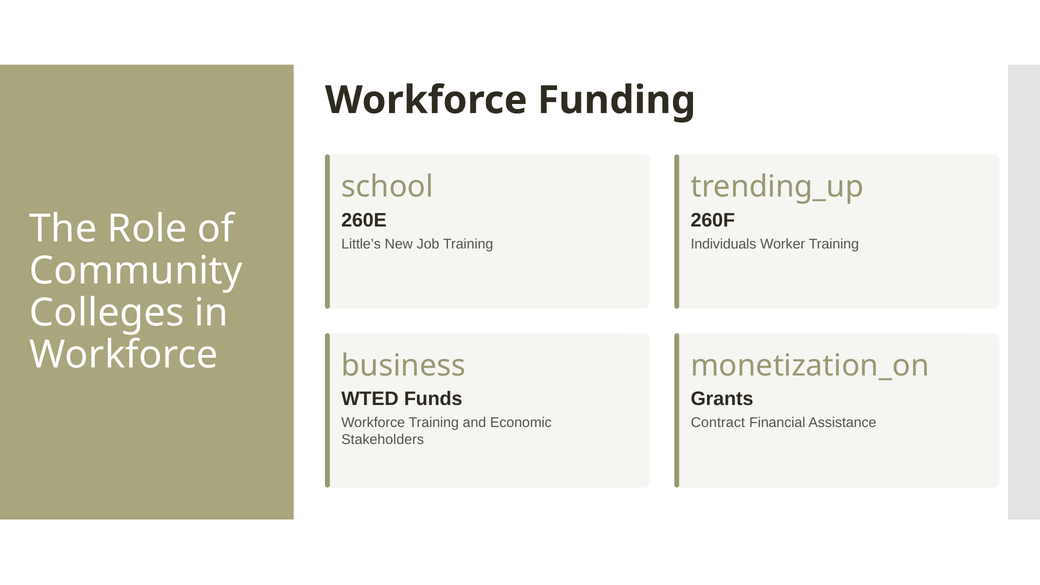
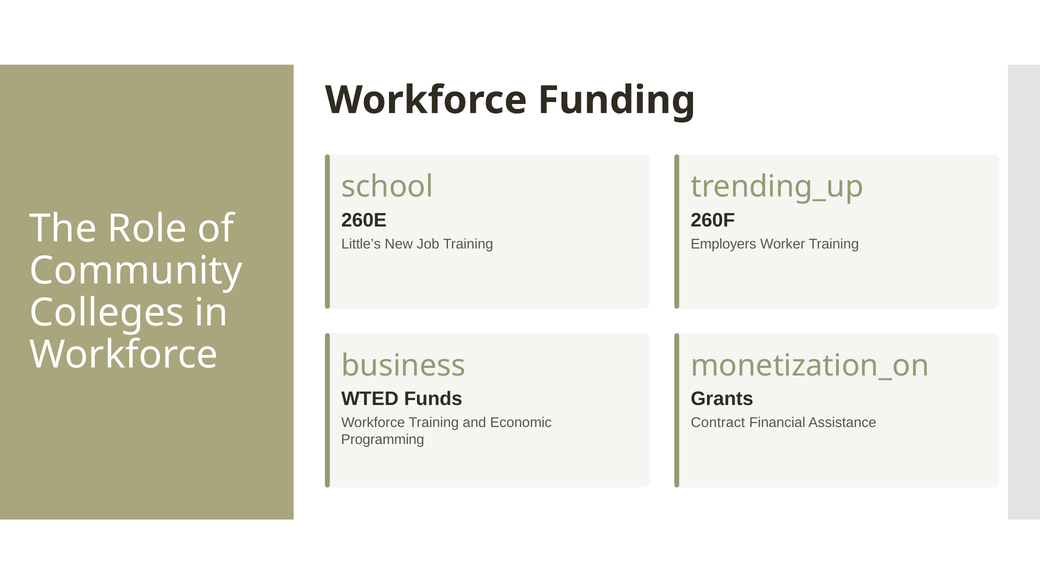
Individuals: Individuals -> Employers
Stakeholders: Stakeholders -> Programming
